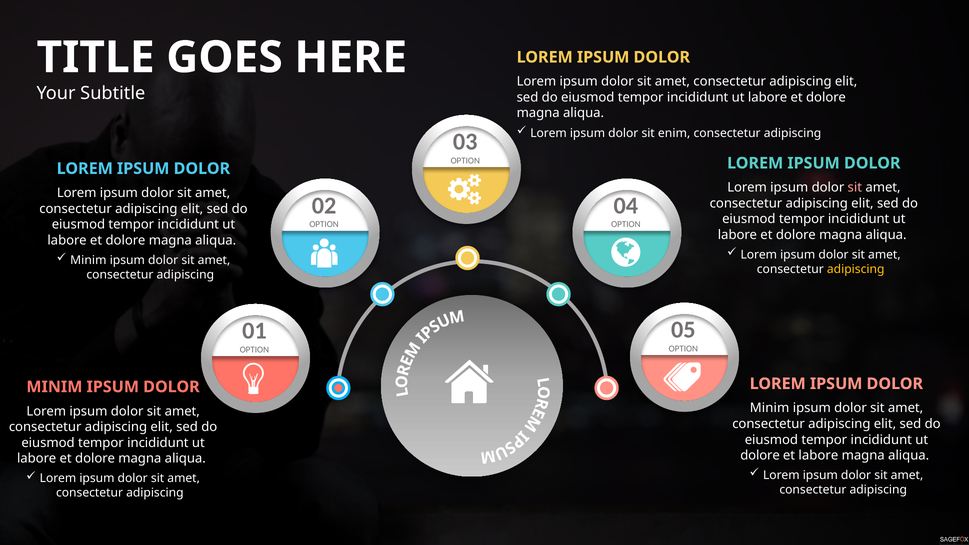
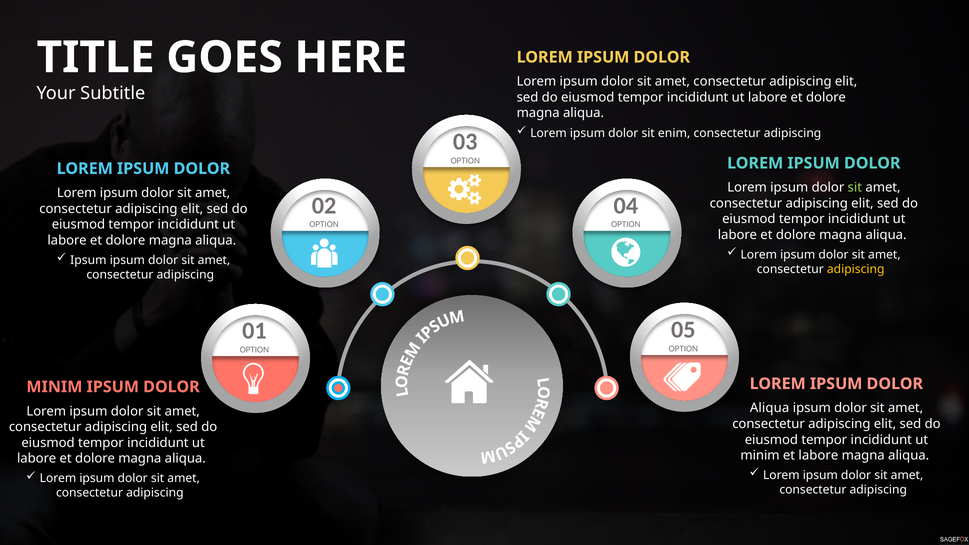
sit at (855, 188) colour: pink -> light green
Minim at (88, 260): Minim -> Ipsum
Minim at (770, 408): Minim -> Aliqua
dolore at (760, 455): dolore -> minim
